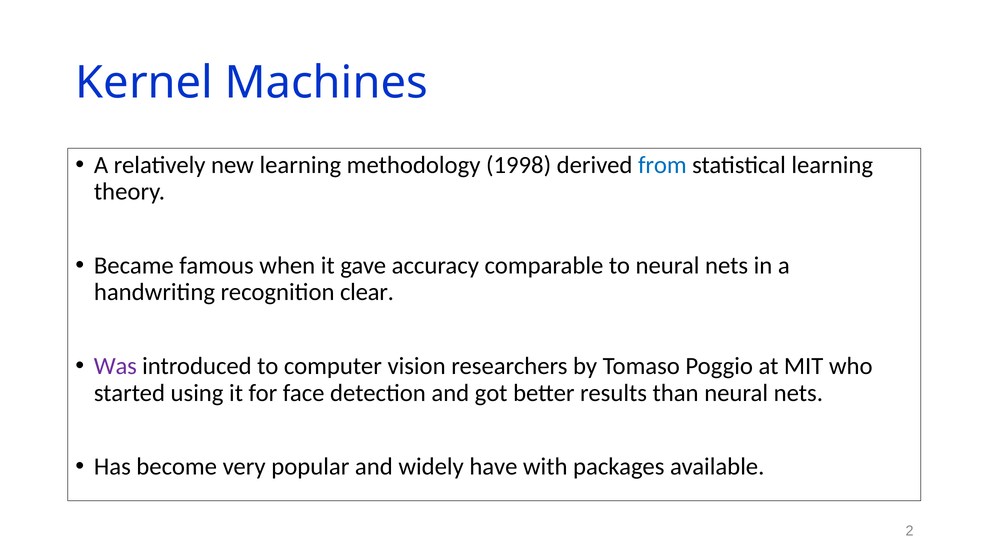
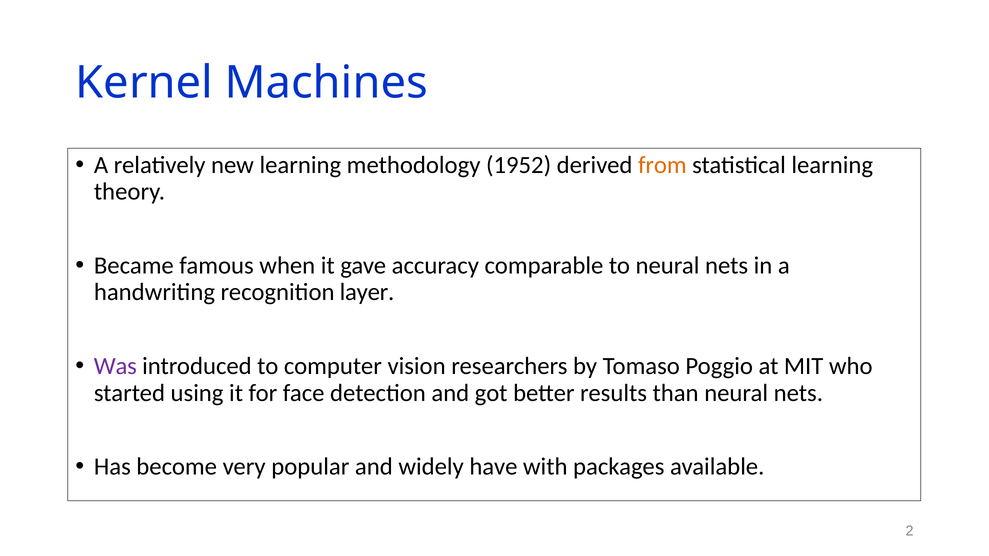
1998: 1998 -> 1952
from colour: blue -> orange
clear: clear -> layer
